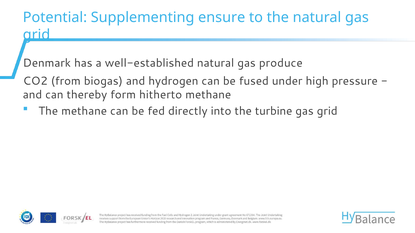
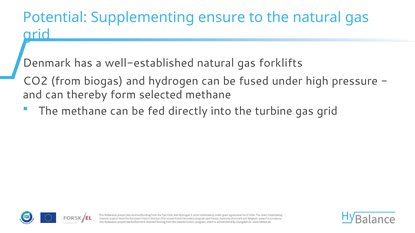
produce: produce -> forklifts
hitherto: hitherto -> selected
